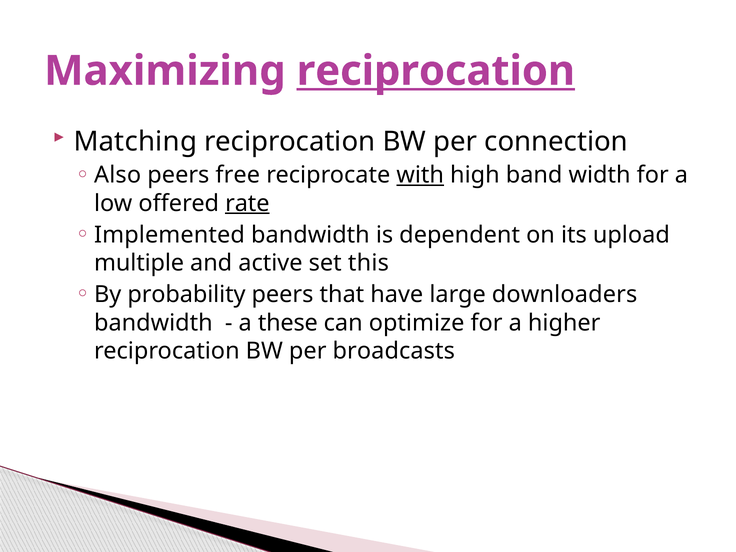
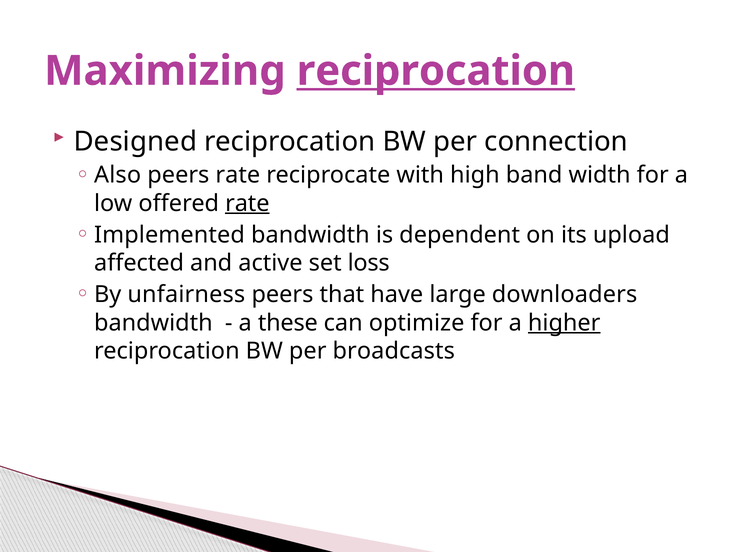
Matching: Matching -> Designed
peers free: free -> rate
with underline: present -> none
multiple: multiple -> affected
this: this -> loss
probability: probability -> unfairness
higher underline: none -> present
